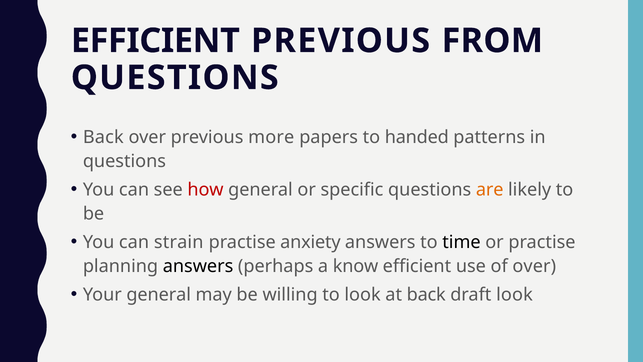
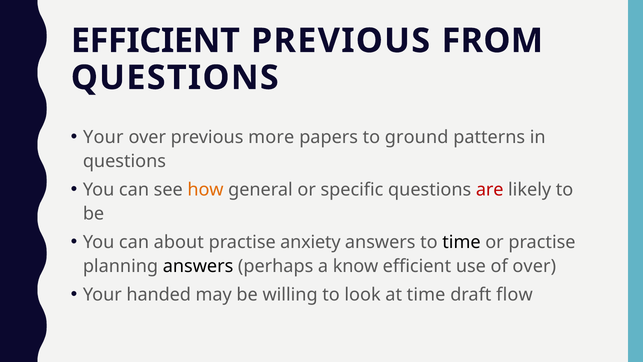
Back at (103, 137): Back -> Your
handed: handed -> ground
how colour: red -> orange
are colour: orange -> red
strain: strain -> about
Your general: general -> handed
at back: back -> time
draft look: look -> flow
